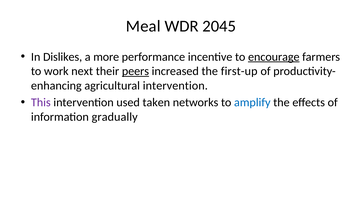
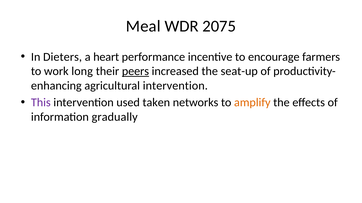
2045: 2045 -> 2075
Dislikes: Dislikes -> Dieters
more: more -> heart
encourage underline: present -> none
next: next -> long
first-up: first-up -> seat-up
amplify colour: blue -> orange
